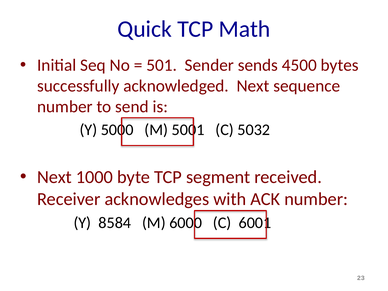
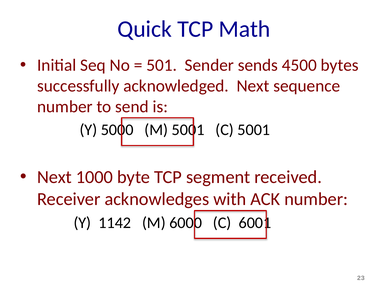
C 5032: 5032 -> 5001
8584: 8584 -> 1142
